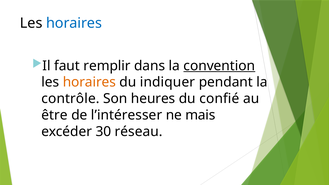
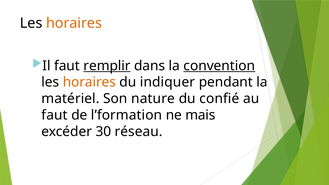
horaires at (74, 23) colour: blue -> orange
remplir underline: none -> present
contrôle: contrôle -> matériel
heures: heures -> nature
être at (55, 115): être -> faut
l’intéresser: l’intéresser -> l’formation
